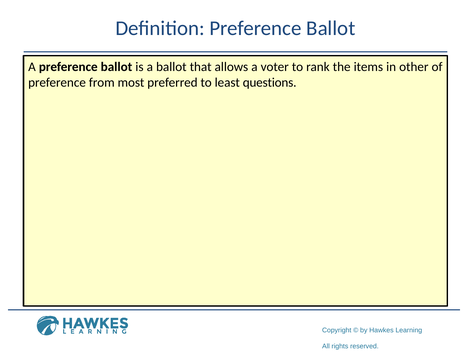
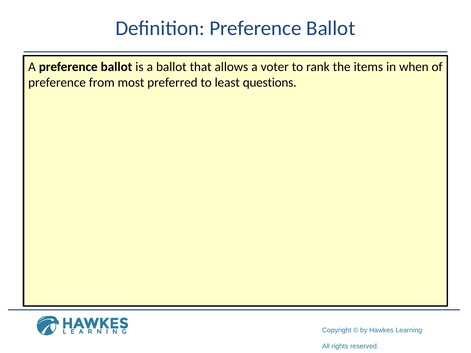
other: other -> when
